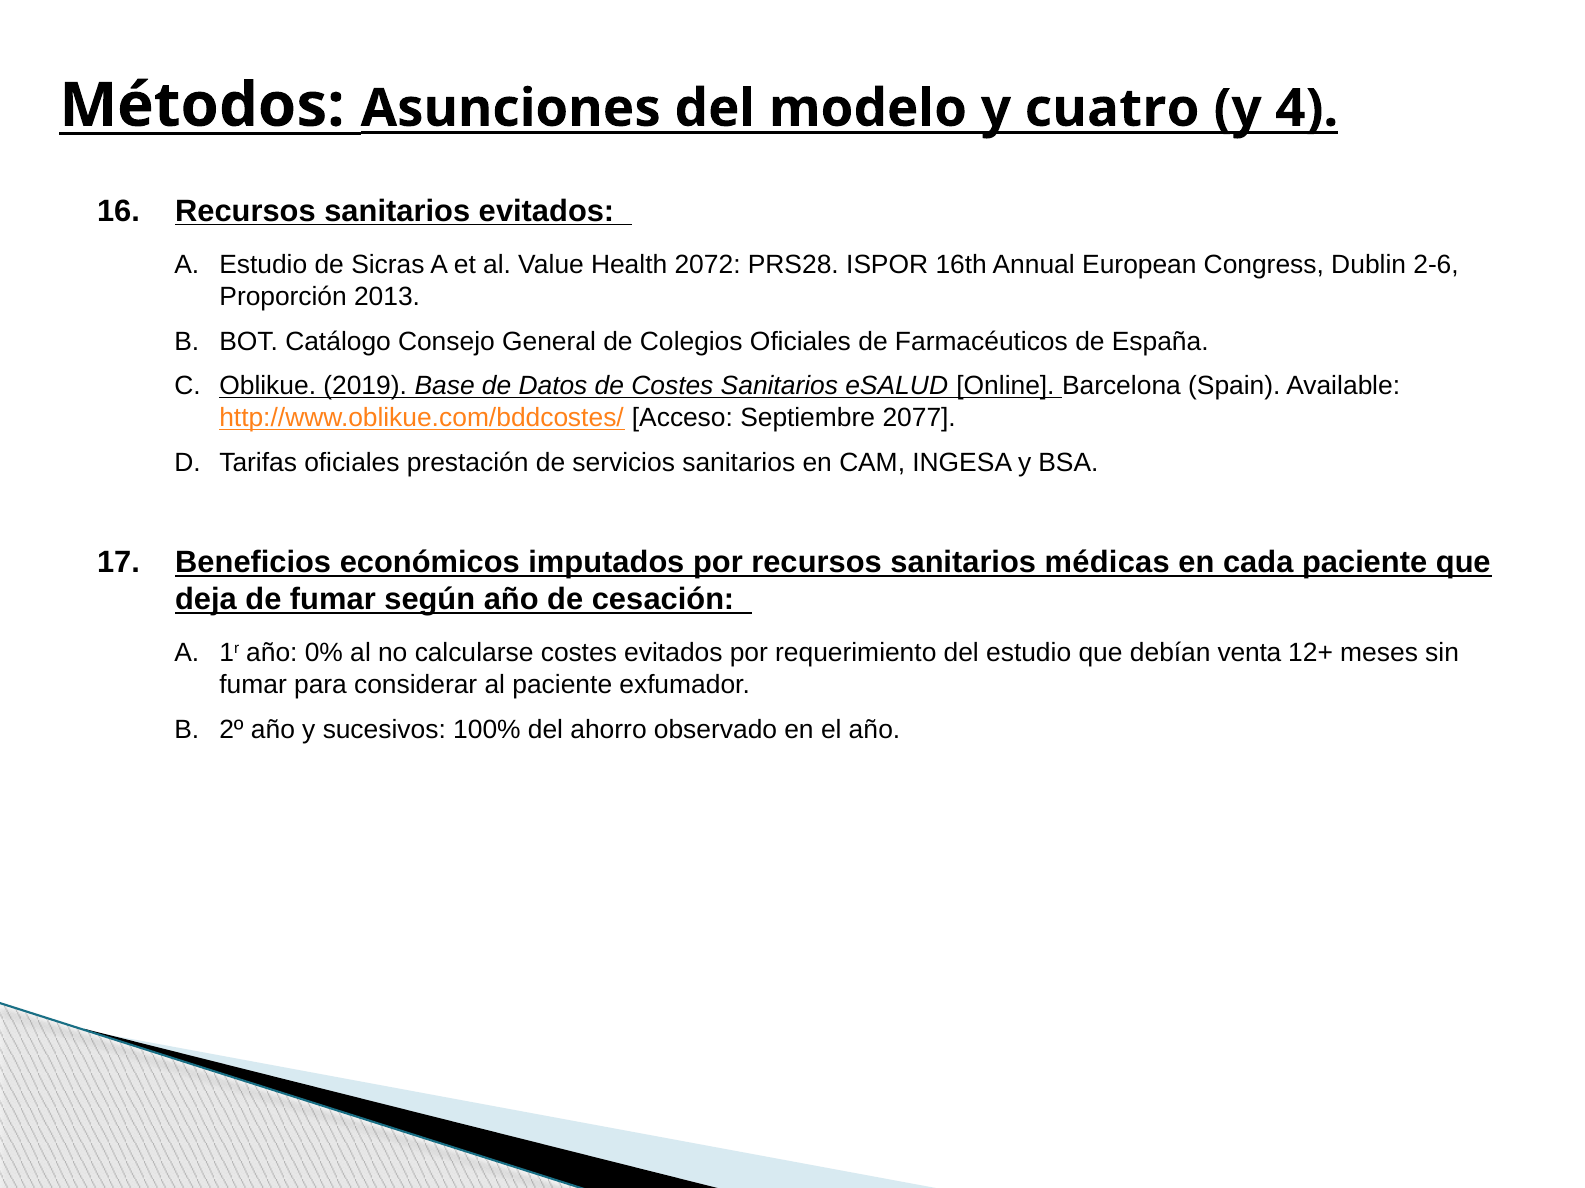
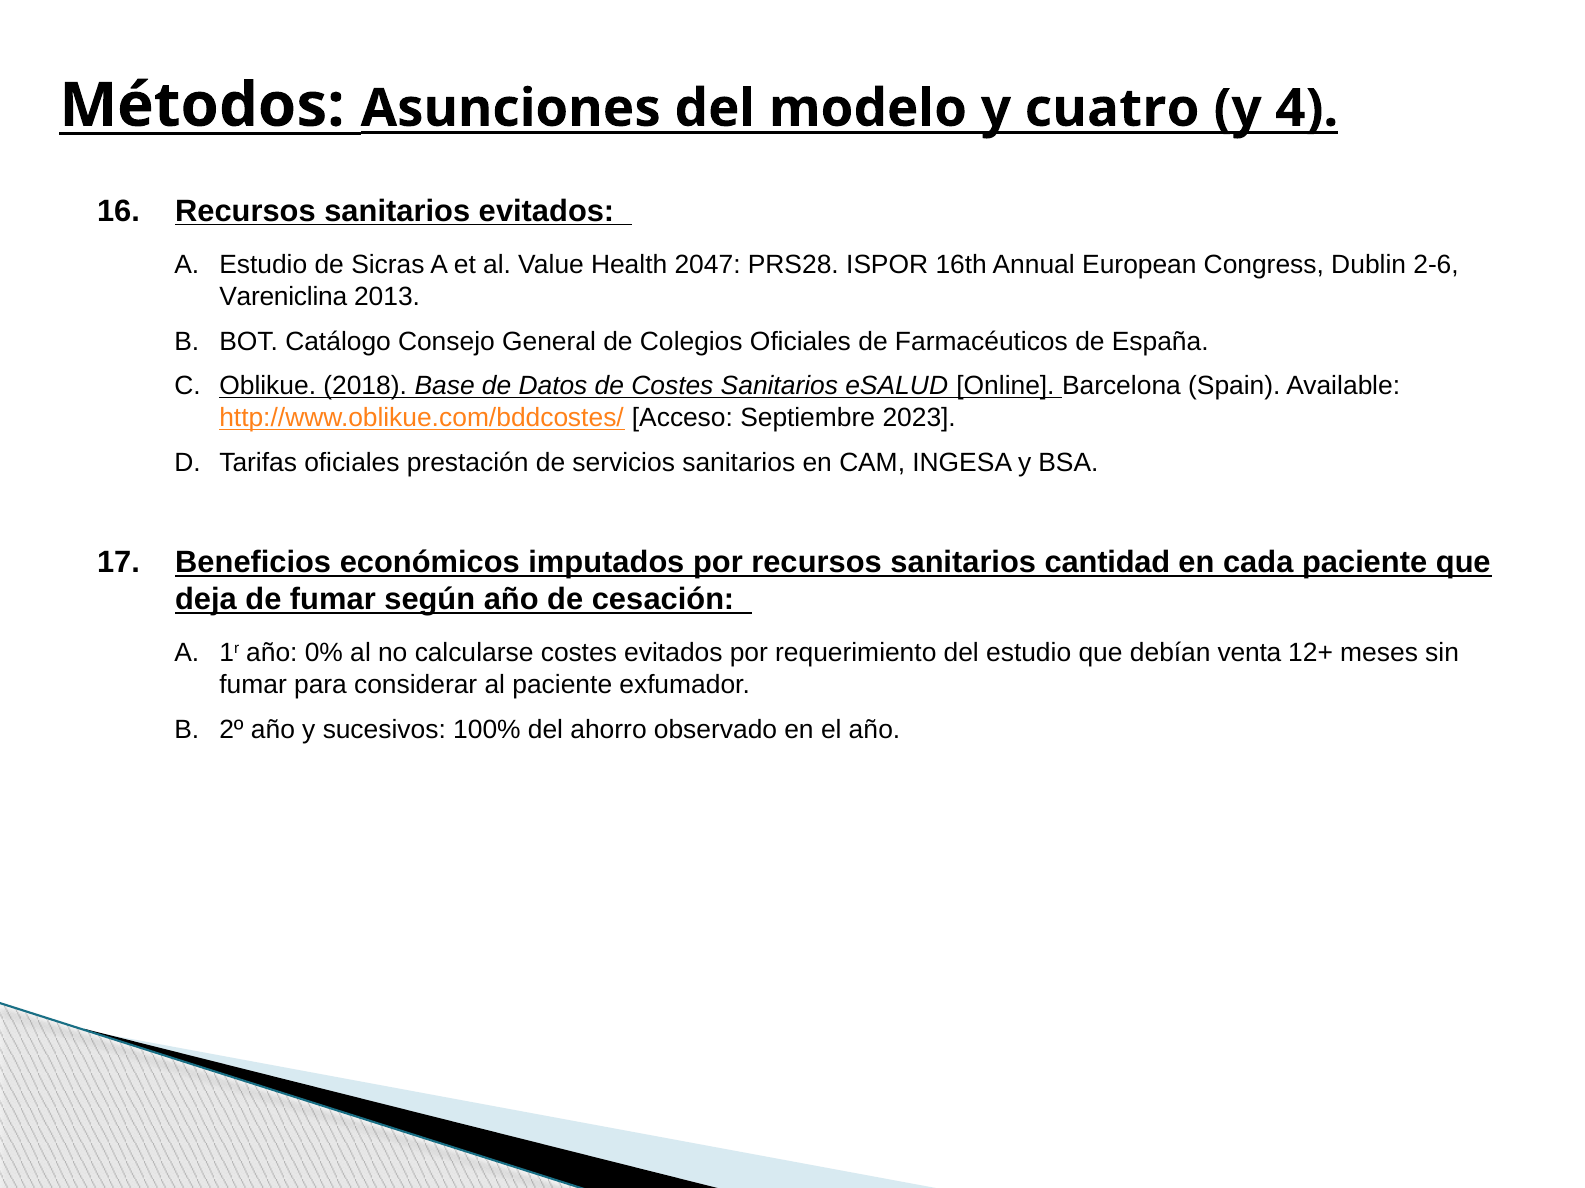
2072: 2072 -> 2047
Proporción: Proporción -> Vareniclina
2019: 2019 -> 2018
2077: 2077 -> 2023
médicas: médicas -> cantidad
